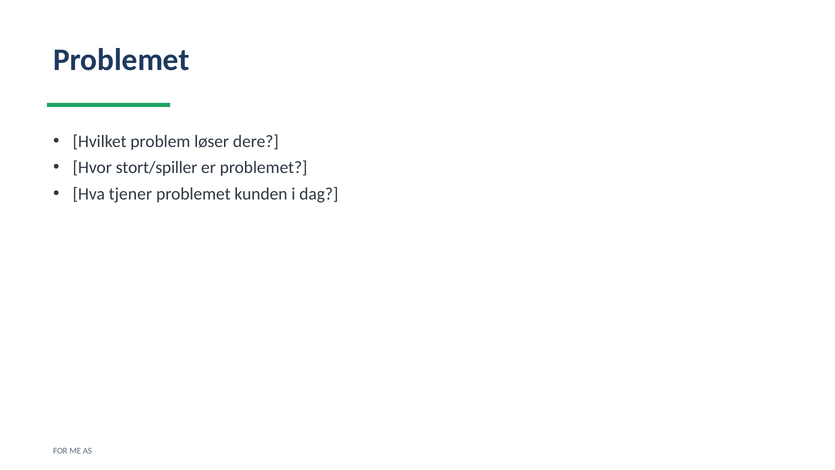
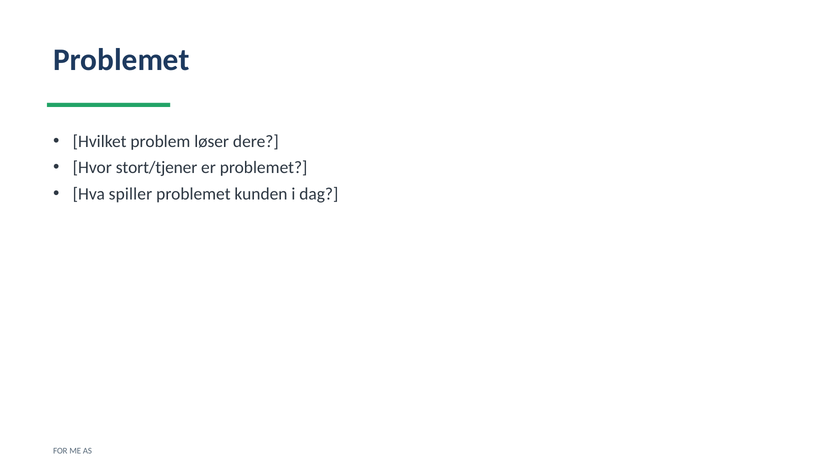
stort/spiller: stort/spiller -> stort/tjener
tjener: tjener -> spiller
